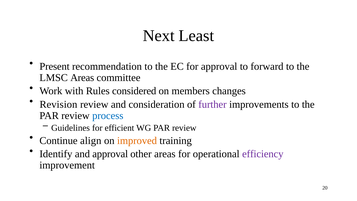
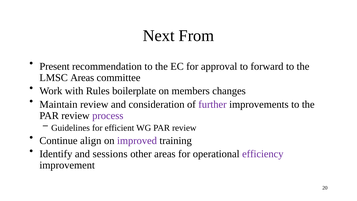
Least: Least -> From
considered: considered -> boilerplate
Revision: Revision -> Maintain
process colour: blue -> purple
improved colour: orange -> purple
and approval: approval -> sessions
